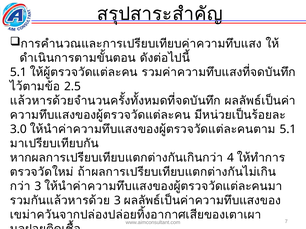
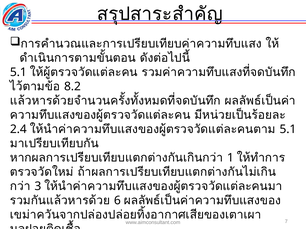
2.5: 2.5 -> 8.2
3.0: 3.0 -> 2.4
4: 4 -> 1
3 at (117, 201): 3 -> 6
